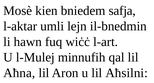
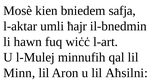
lejn: lejn -> ħajr
Aħna: Aħna -> Minn
